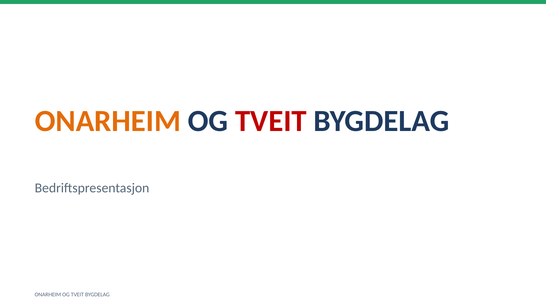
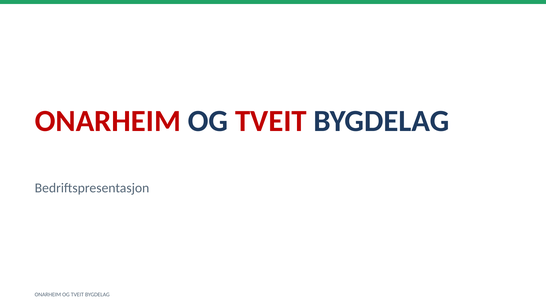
ONARHEIM at (108, 121) colour: orange -> red
